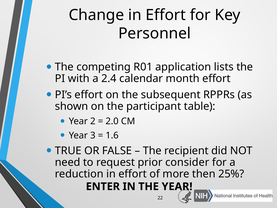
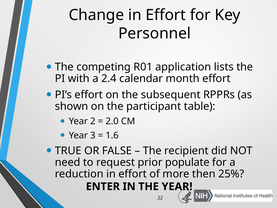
consider: consider -> populate
